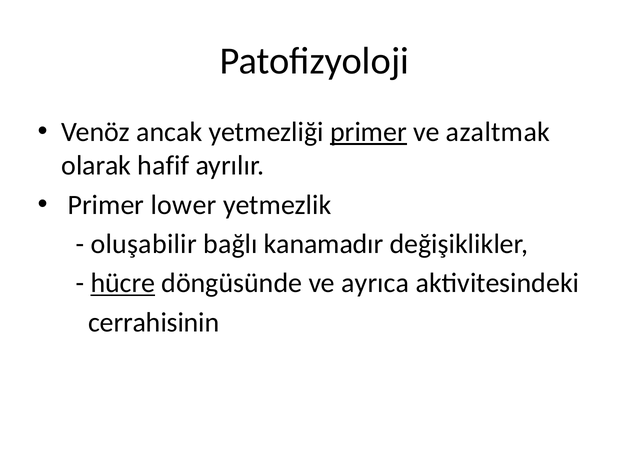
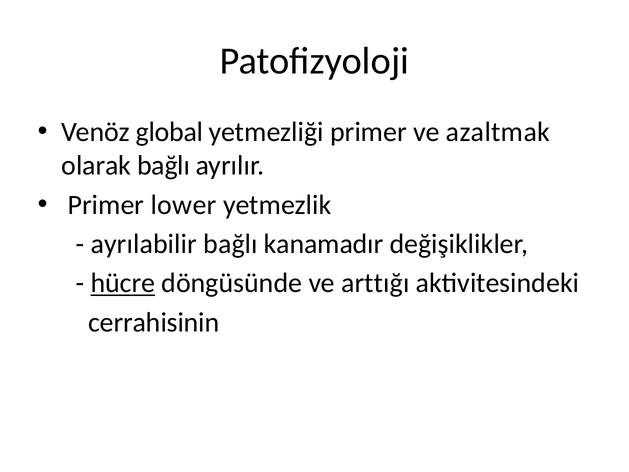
ancak: ancak -> global
primer at (369, 132) underline: present -> none
olarak hafif: hafif -> bağlı
oluşabilir: oluşabilir -> ayrılabilir
ayrıca: ayrıca -> arttığı
